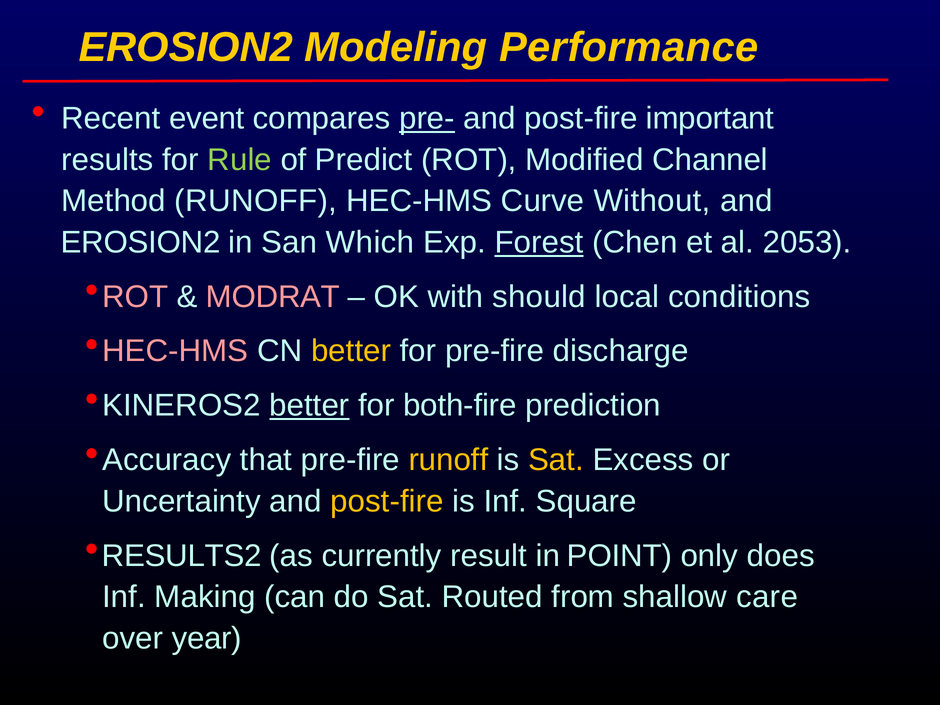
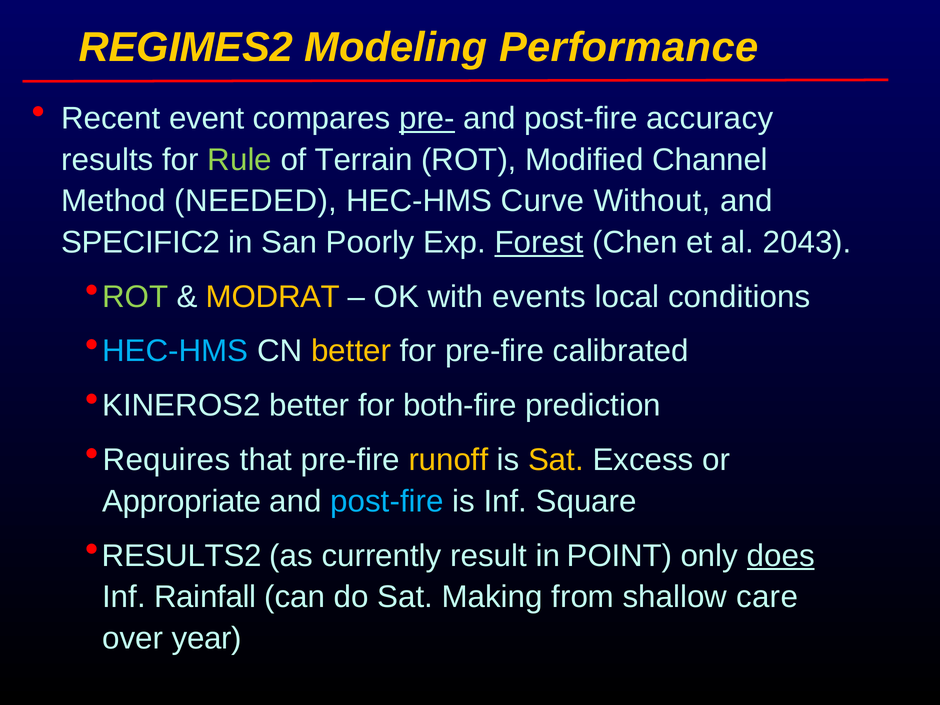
EROSION2 at (186, 48): EROSION2 -> REGIMES2
important: important -> accuracy
Predict: Predict -> Terrain
Method RUNOFF: RUNOFF -> NEEDED
EROSION2 at (141, 242): EROSION2 -> SPECIFIC2
Which: Which -> Poorly
2053: 2053 -> 2043
ROT at (135, 297) colour: pink -> light green
MODRAT colour: pink -> yellow
should: should -> events
HEC-HMS at (175, 351) colour: pink -> light blue
discharge: discharge -> calibrated
better at (309, 406) underline: present -> none
Accuracy: Accuracy -> Requires
Uncertainty: Uncertainty -> Appropriate
post-fire at (387, 501) colour: yellow -> light blue
does underline: none -> present
Making: Making -> Rainfall
Routed: Routed -> Making
